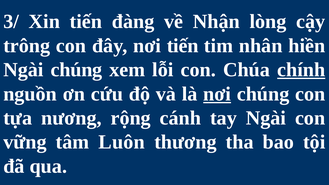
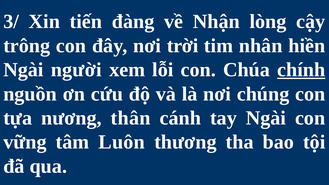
nơi tiến: tiến -> trời
Ngài chúng: chúng -> người
nơi at (217, 94) underline: present -> none
rộng: rộng -> thân
